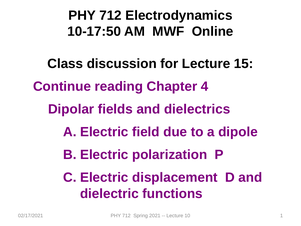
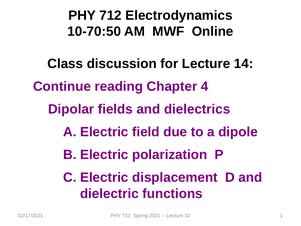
10-17:50: 10-17:50 -> 10-70:50
15: 15 -> 14
